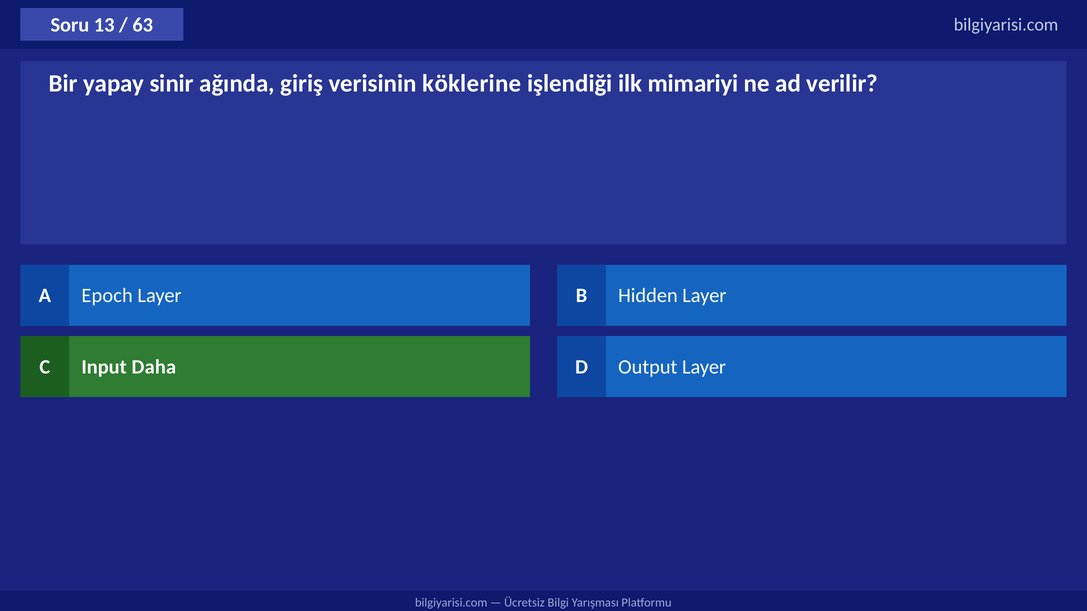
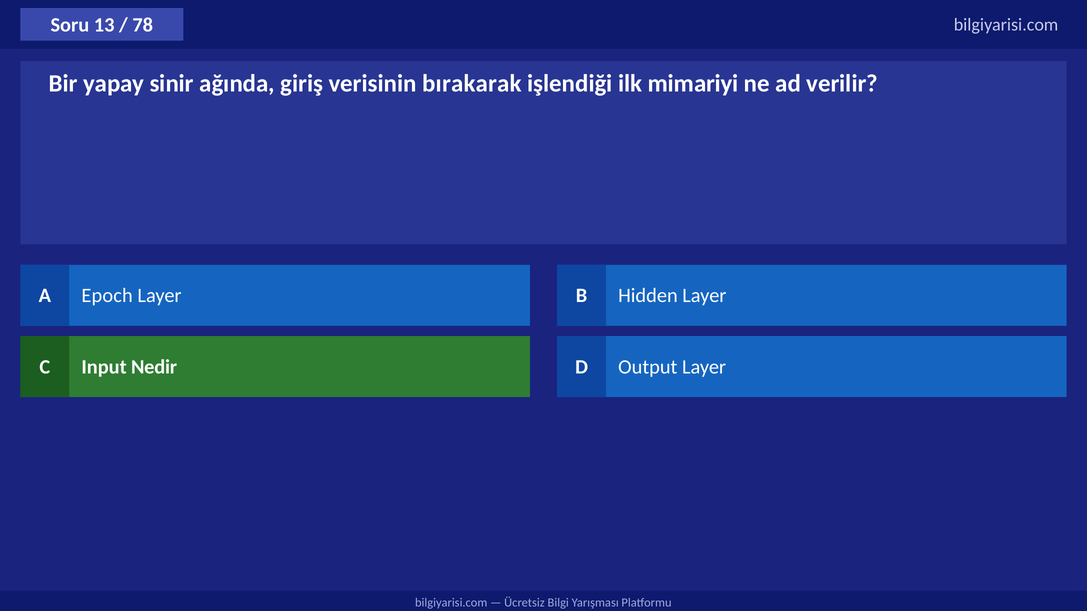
63: 63 -> 78
köklerine: köklerine -> bırakarak
Daha: Daha -> Nedir
